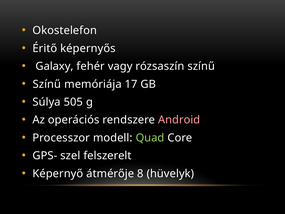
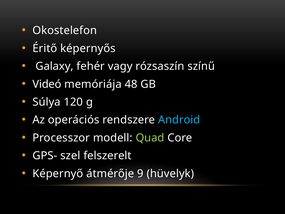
Színű at (47, 84): Színű -> Videó
17: 17 -> 48
505: 505 -> 120
Android colour: pink -> light blue
8: 8 -> 9
